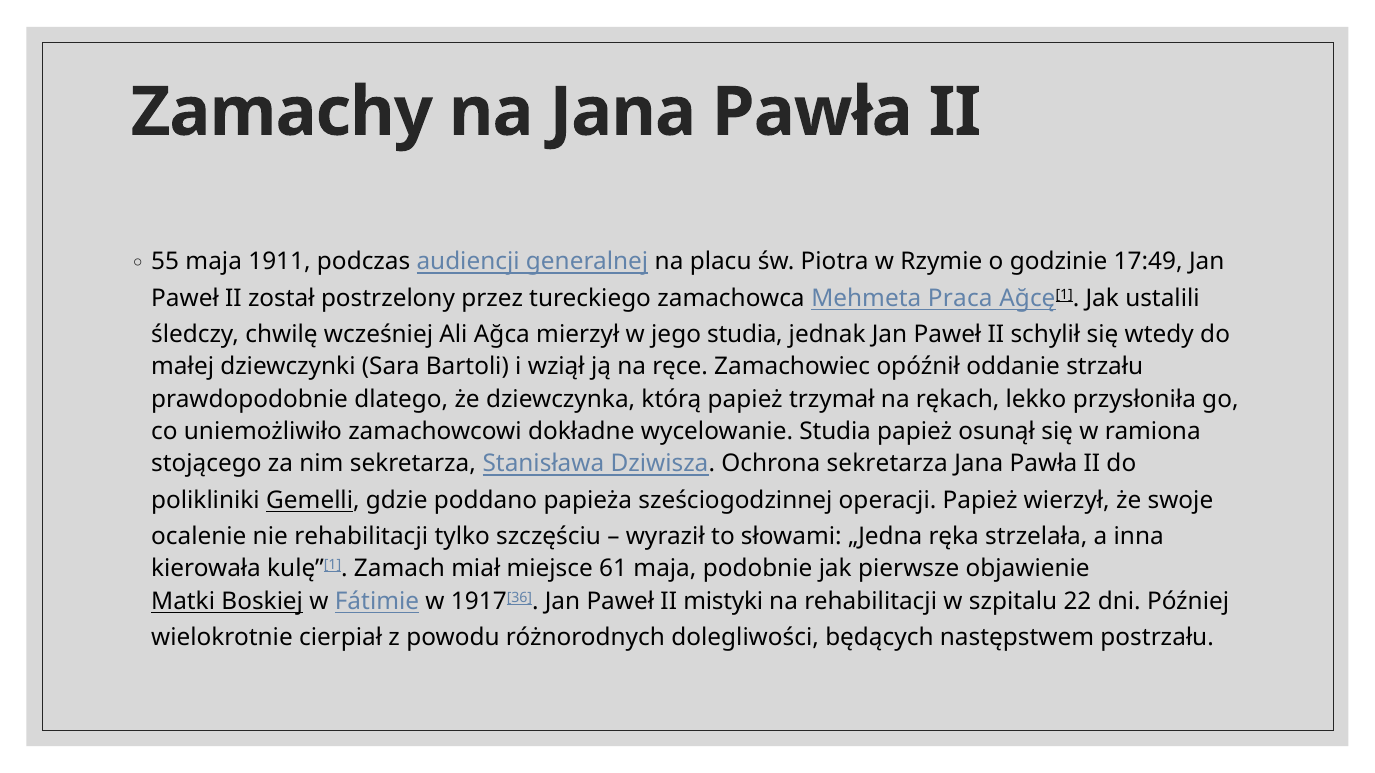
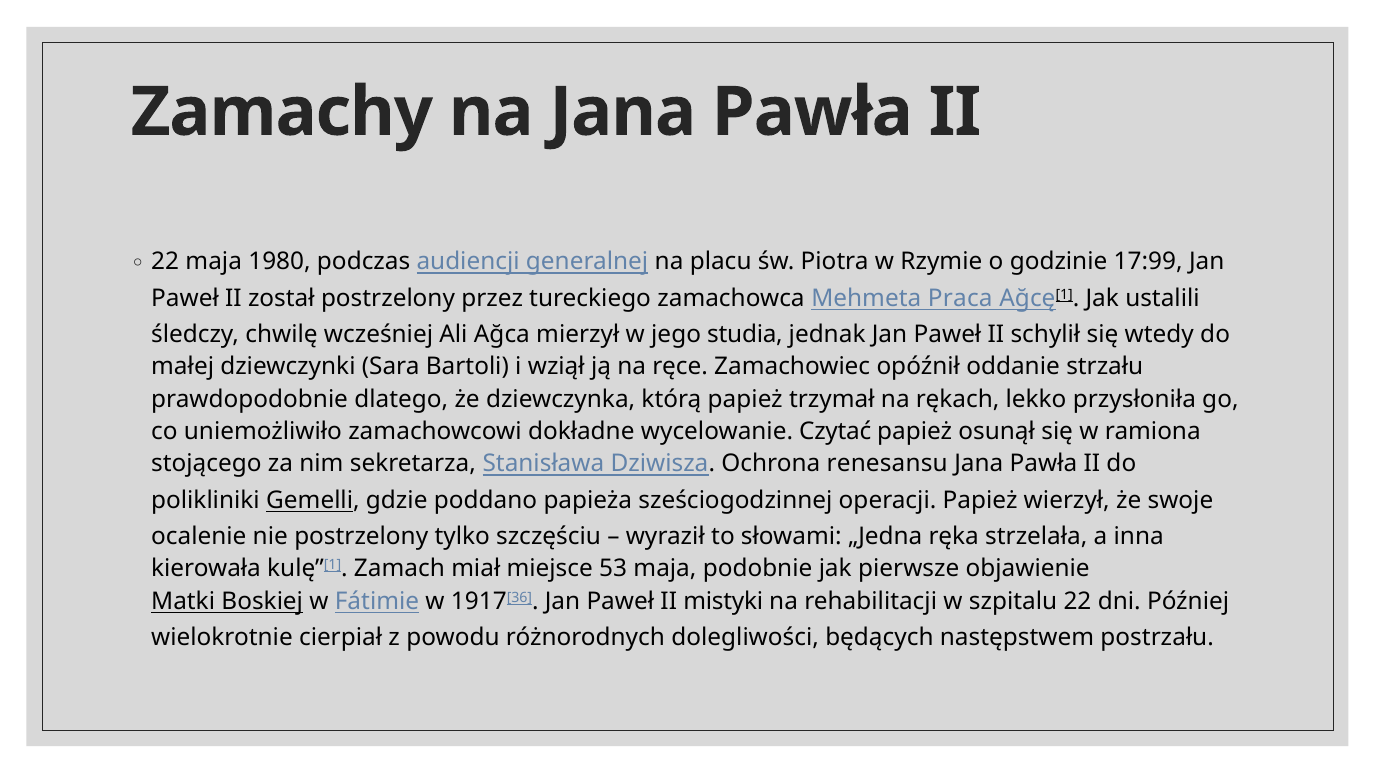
55 at (165, 262): 55 -> 22
1911: 1911 -> 1980
17:49: 17:49 -> 17:99
wycelowanie Studia: Studia -> Czytać
Ochrona sekretarza: sekretarza -> renesansu
nie rehabilitacji: rehabilitacji -> postrzelony
61: 61 -> 53
